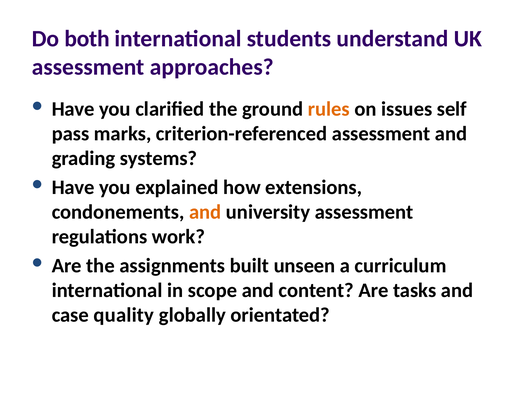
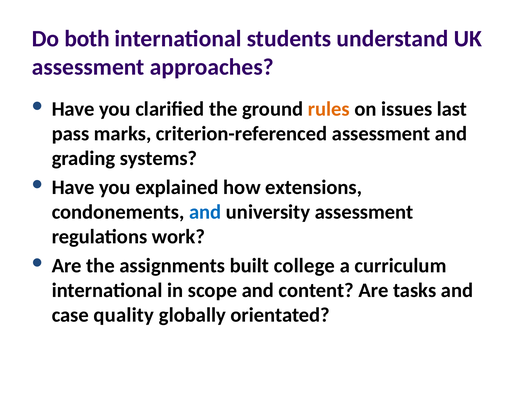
self: self -> last
and at (205, 212) colour: orange -> blue
unseen: unseen -> college
